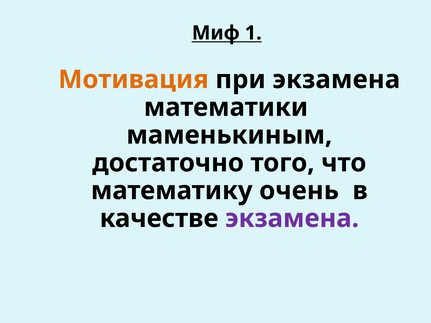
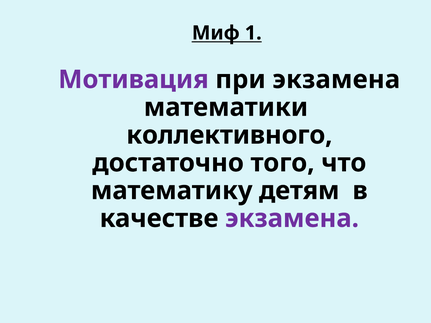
Мотивация colour: orange -> purple
маменькиным: маменькиным -> коллективного
очень: очень -> детям
